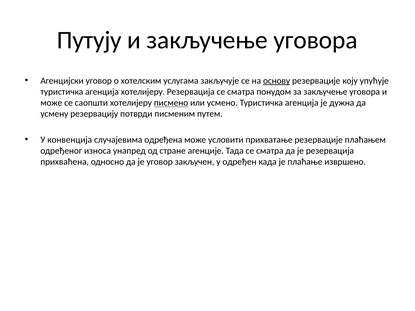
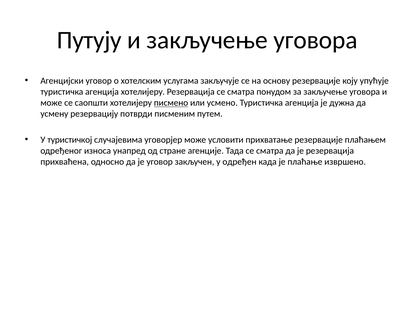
основу underline: present -> none
конвенција: конвенција -> туристичкој
одређена: одређена -> уговорјер
